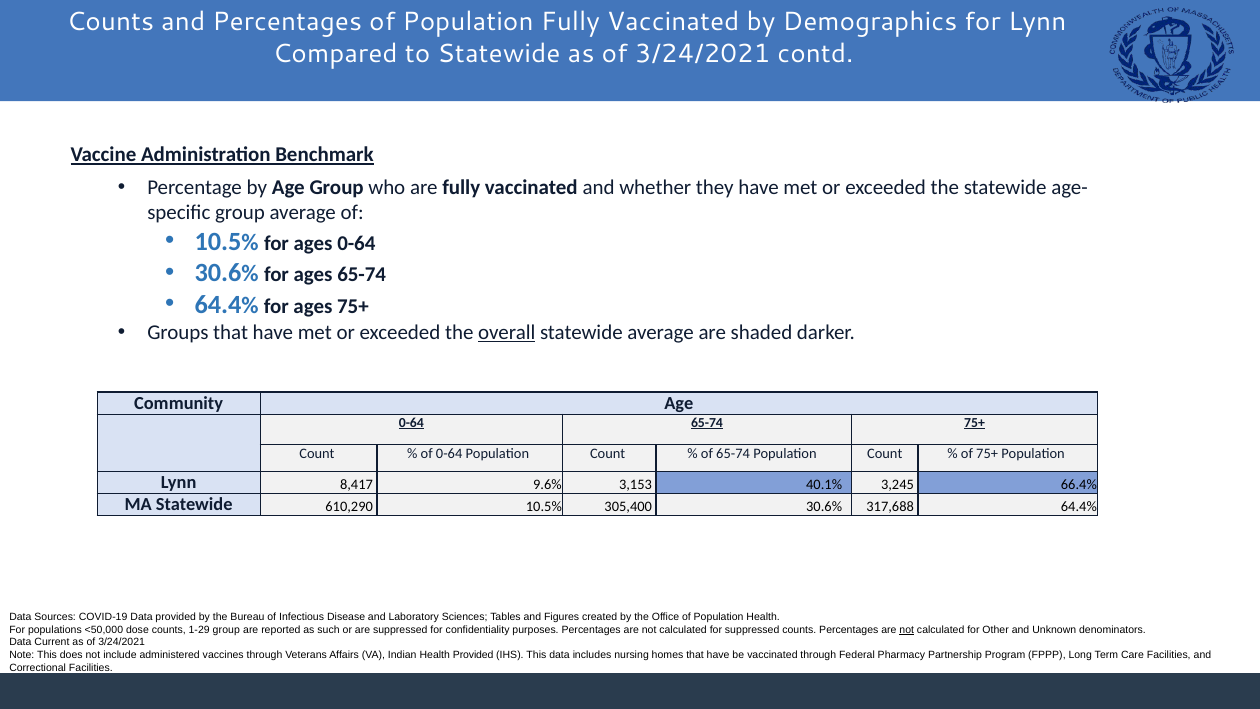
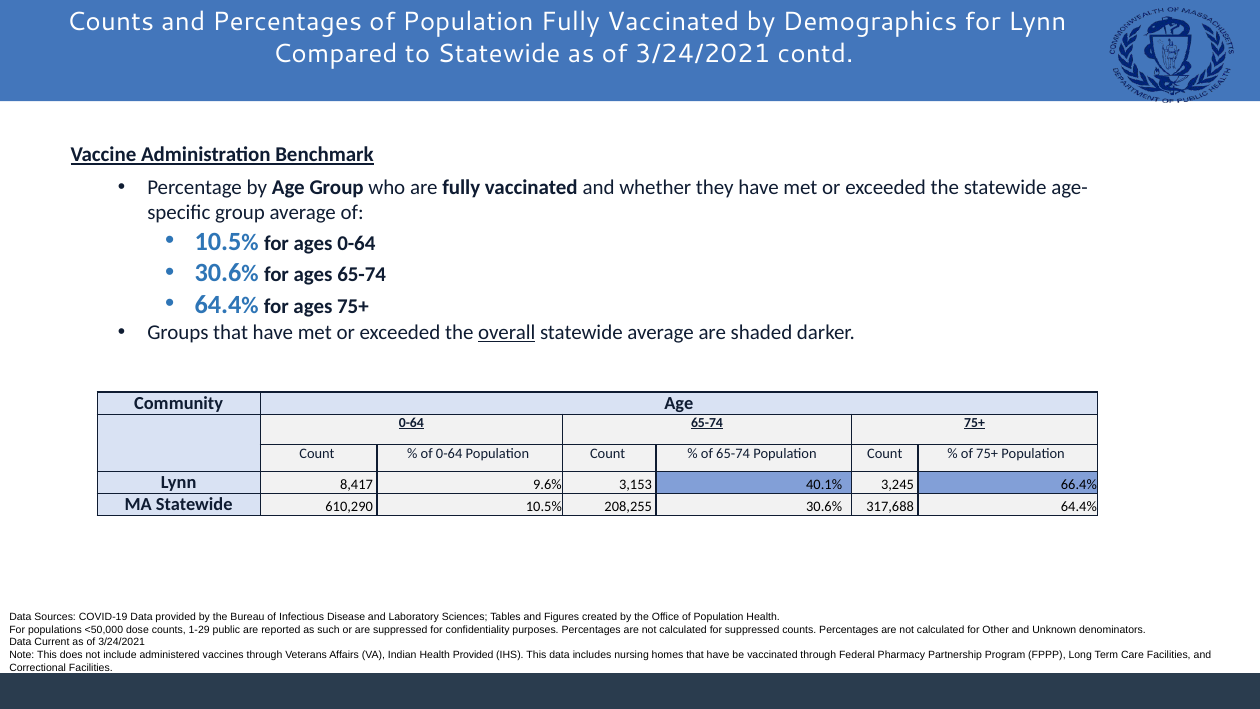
305,400: 305,400 -> 208,255
1-29 group: group -> public
not at (907, 630) underline: present -> none
